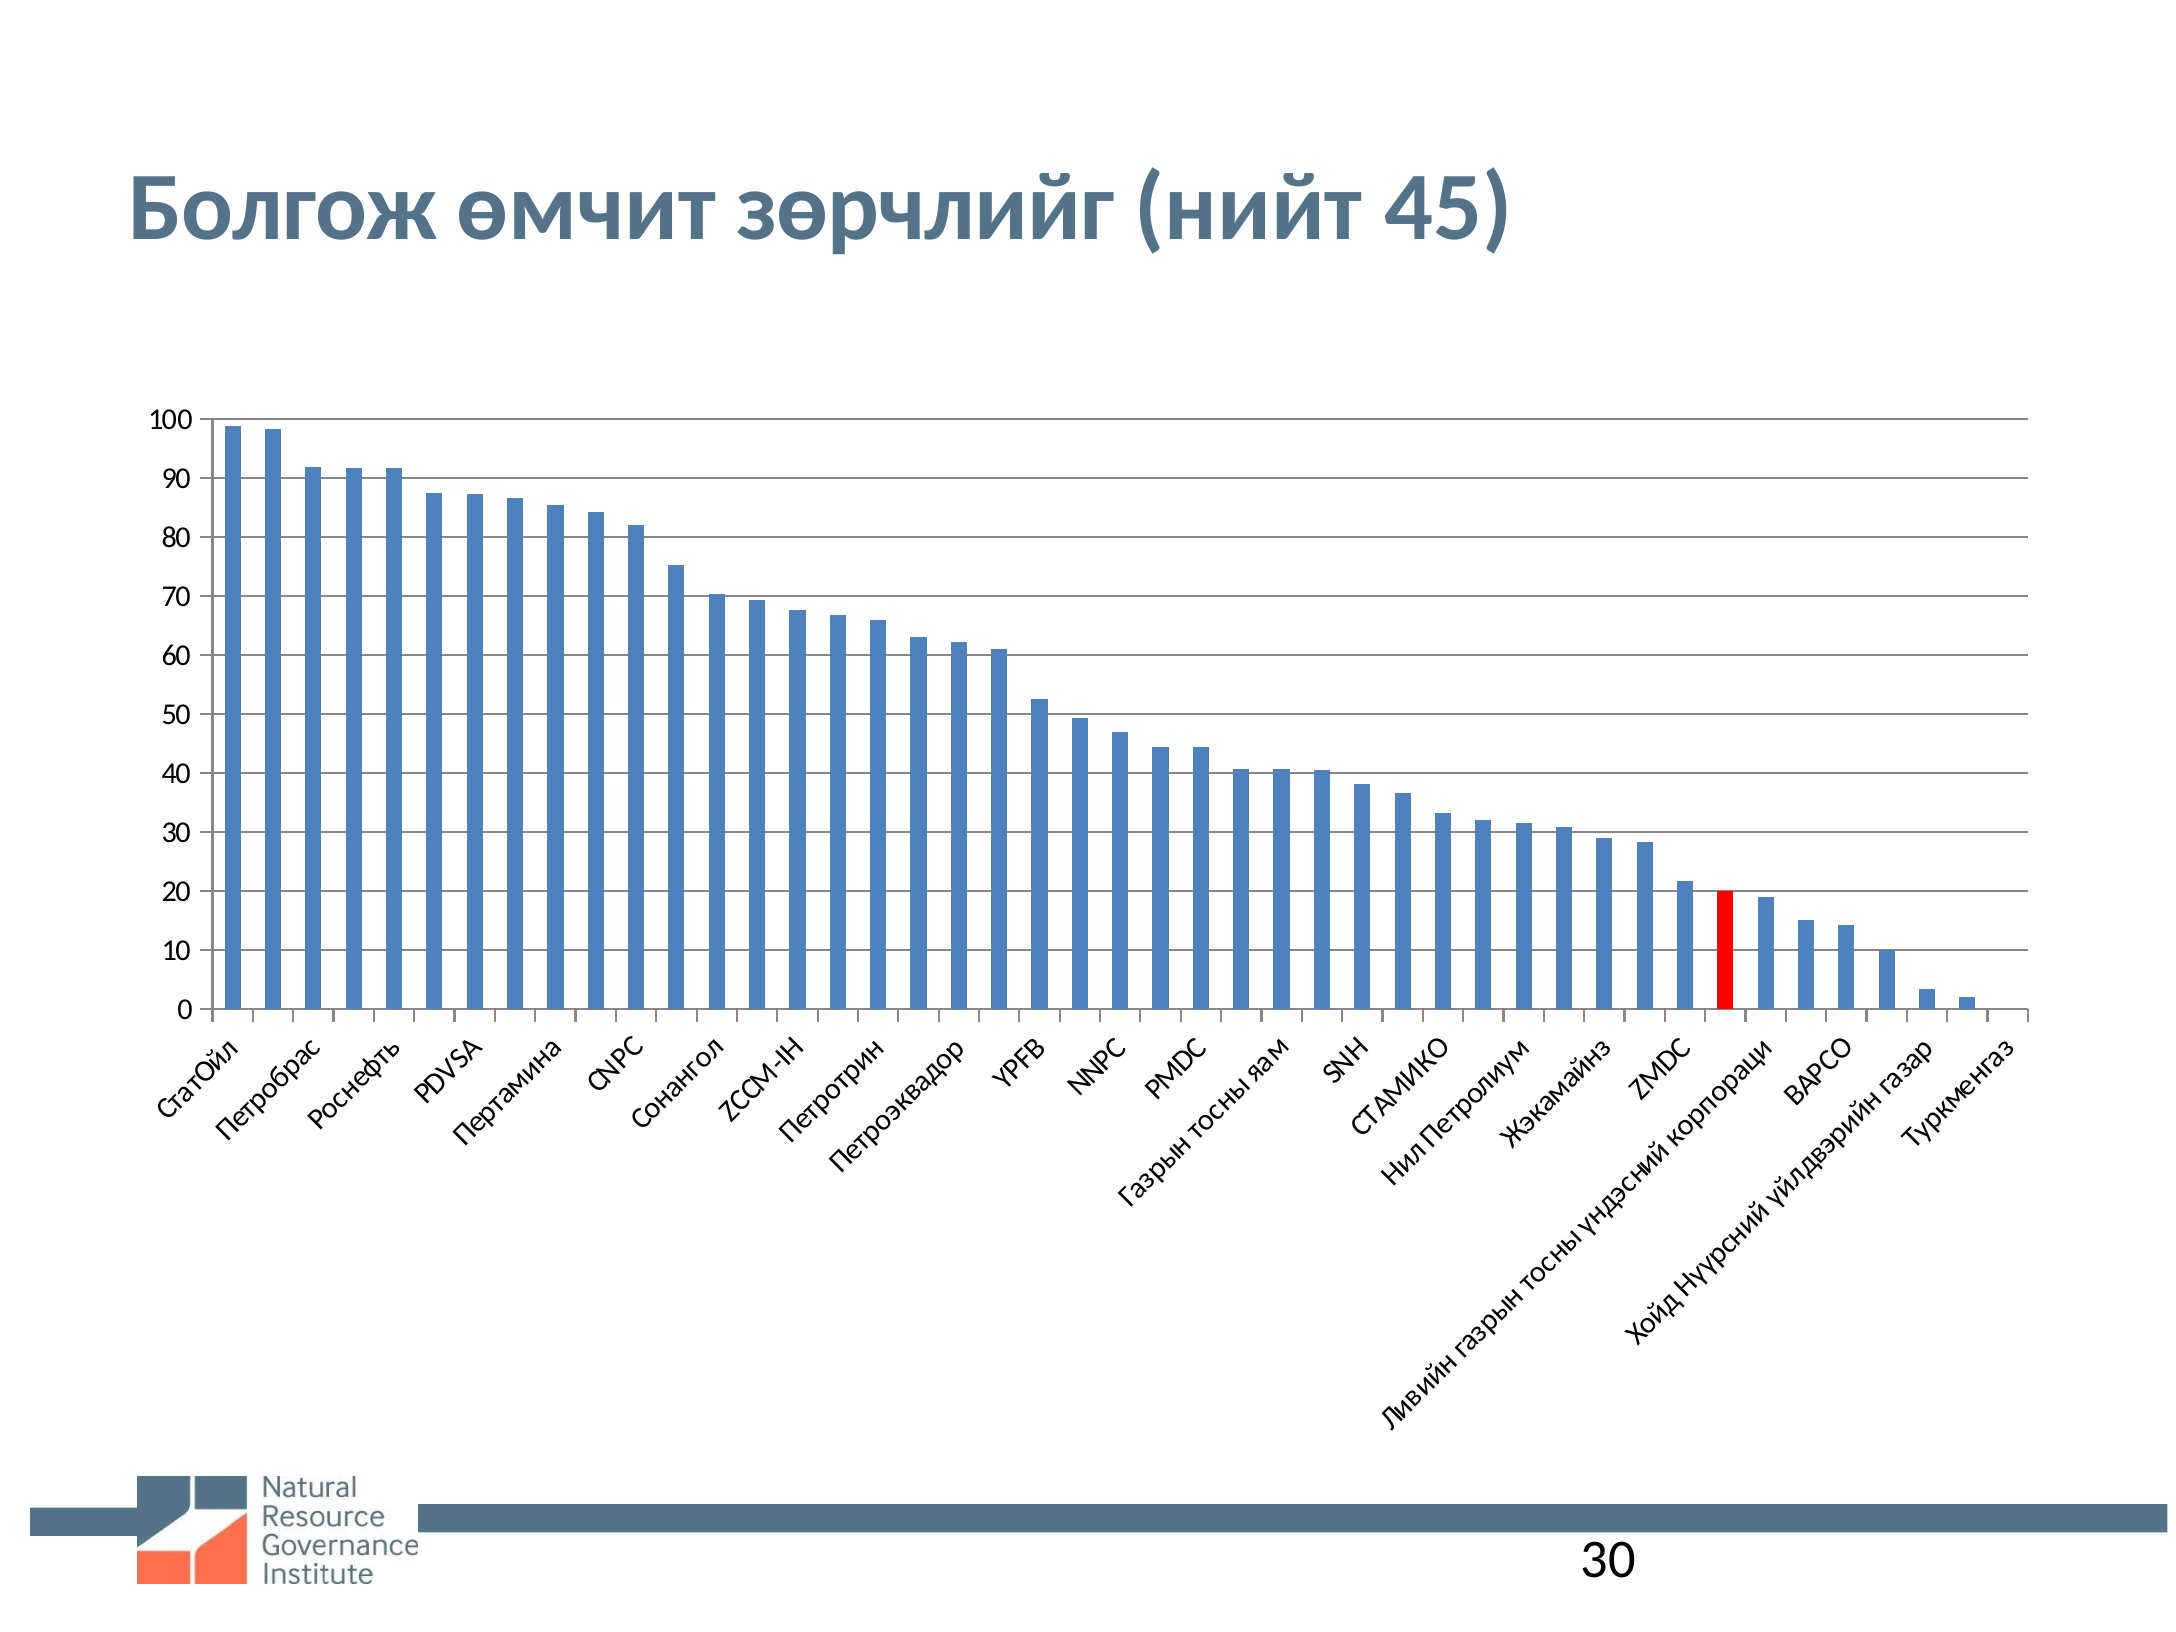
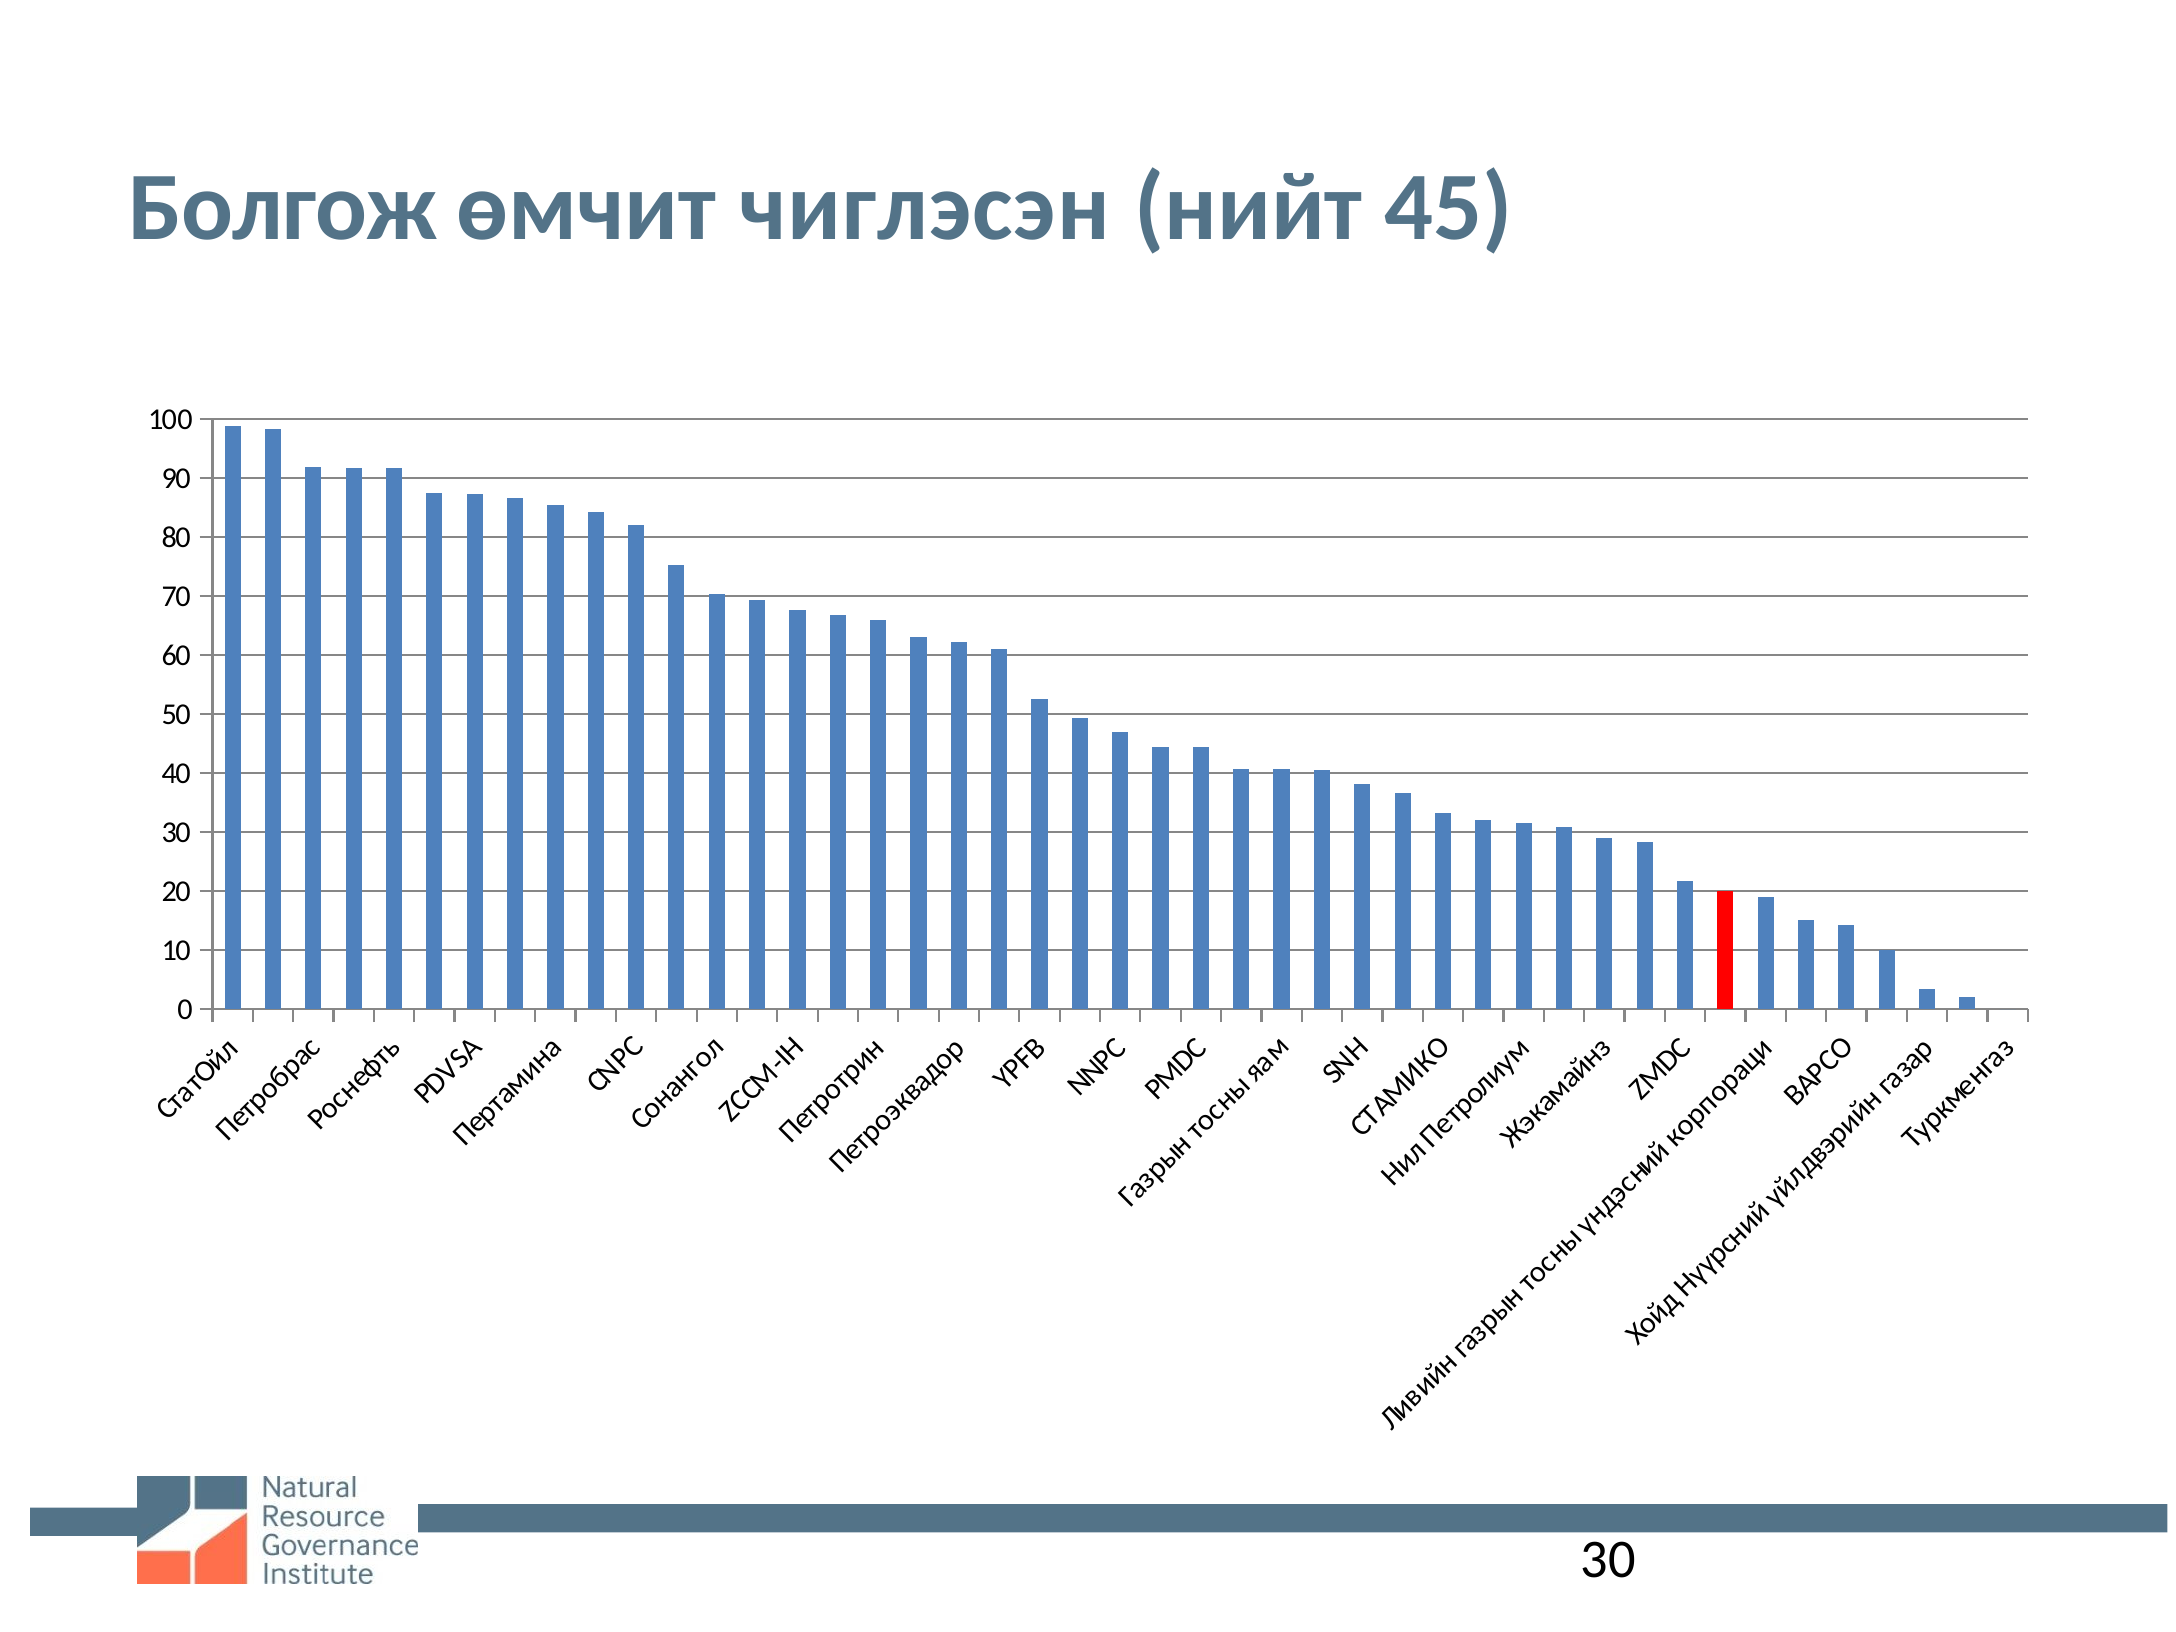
зөрчлийг: зөрчлийг -> чиглэсэн
